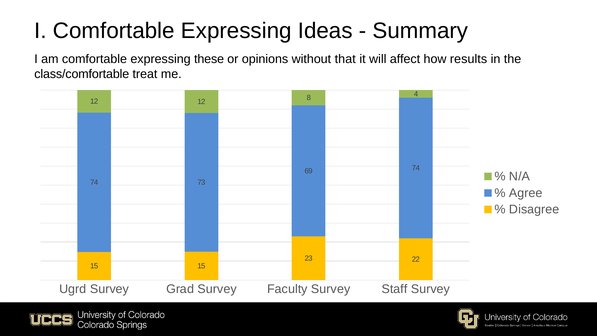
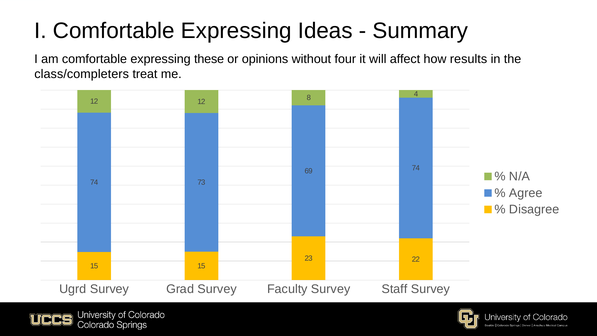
that: that -> four
class/comfortable: class/comfortable -> class/completers
